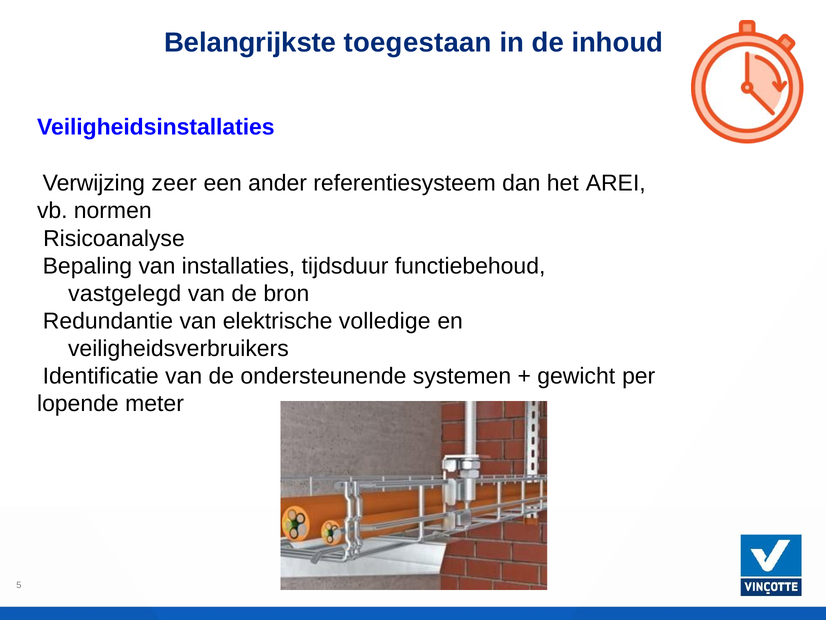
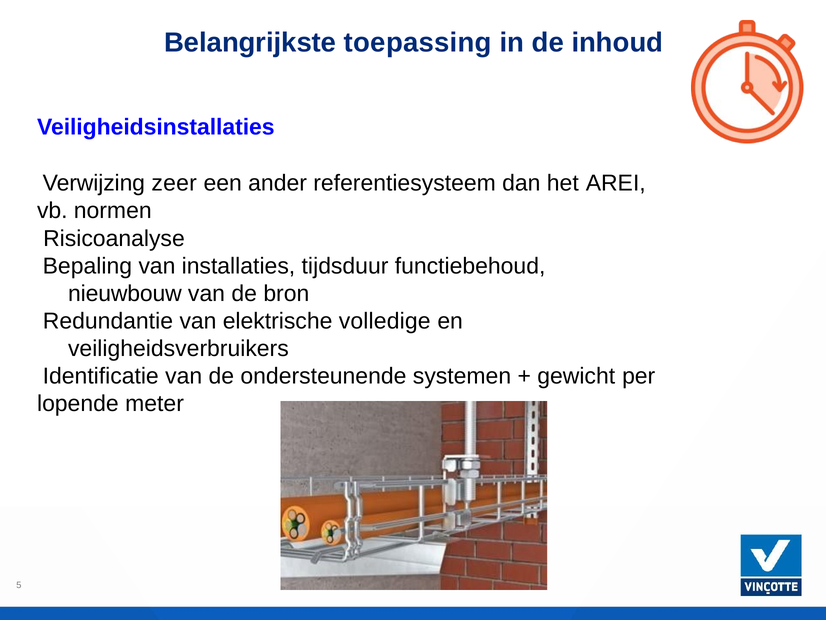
toegestaan: toegestaan -> toepassing
vastgelegd: vastgelegd -> nieuwbouw
